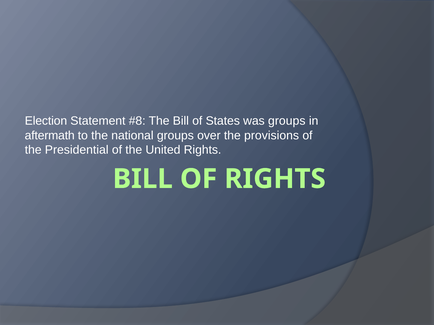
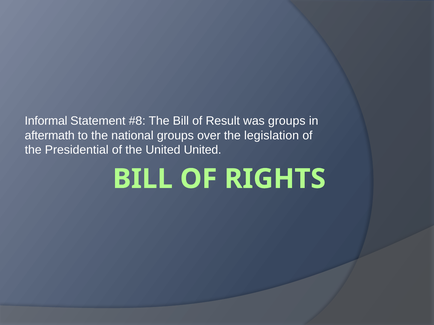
Election: Election -> Informal
States: States -> Result
provisions: provisions -> legislation
United Rights: Rights -> United
